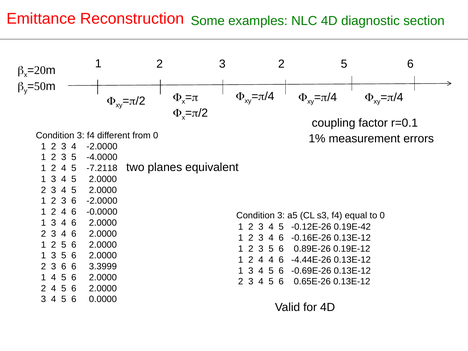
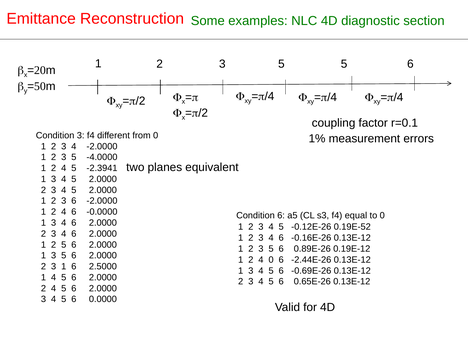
2 at (281, 64): 2 -> 5
-7.2118: -7.2118 -> -2.3941
3 at (281, 216): 3 -> 6
0.19E-42: 0.19E-42 -> 0.19E-52
4 4: 4 -> 0
-4.44E-26: -4.44E-26 -> -2.44E-26
6 at (64, 267): 6 -> 1
3.3999: 3.3999 -> 2.5000
